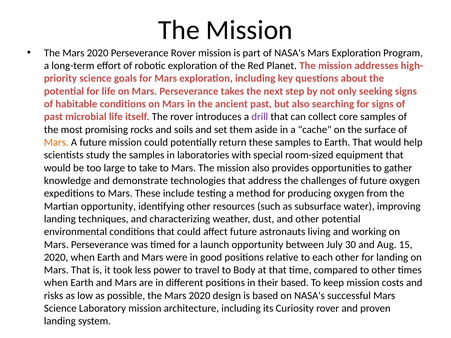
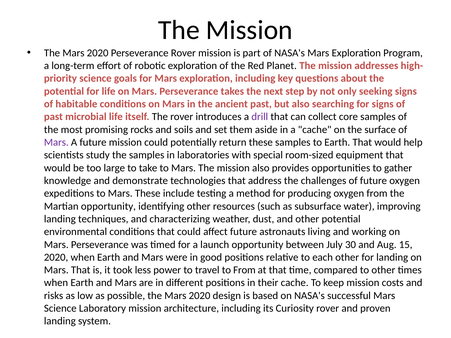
Mars at (56, 142) colour: orange -> purple
to Body: Body -> From
their based: based -> cache
